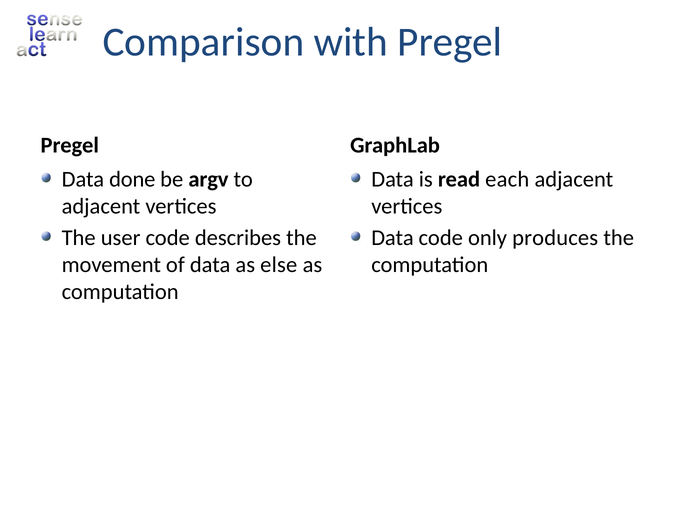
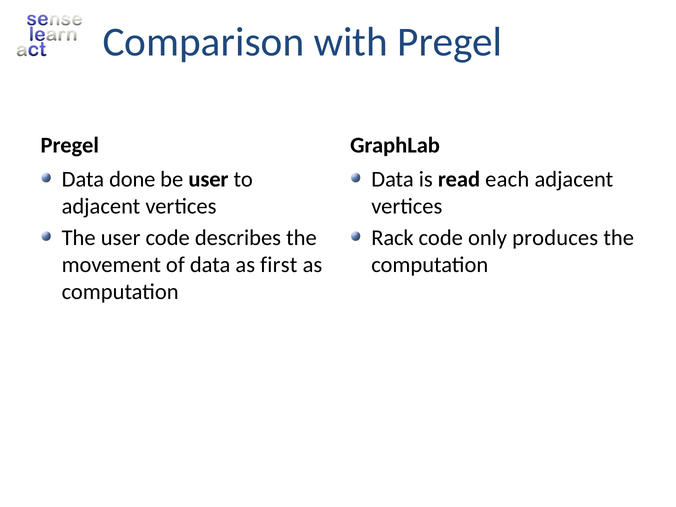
be argv: argv -> user
Data at (393, 238): Data -> Rack
else: else -> first
